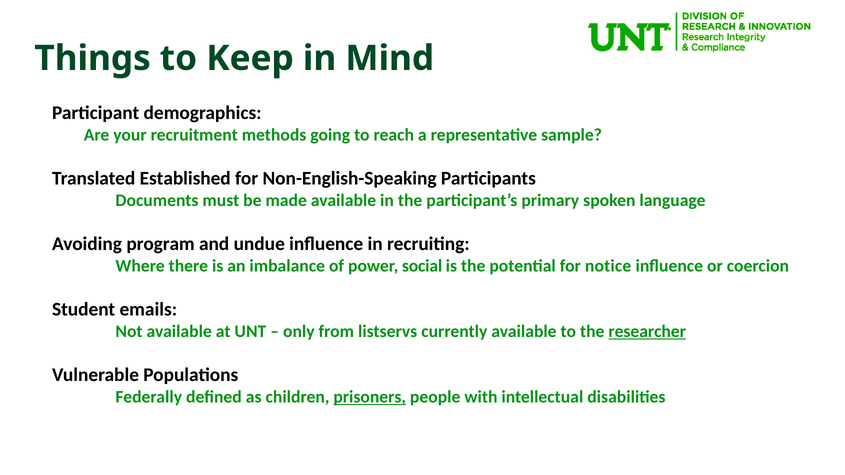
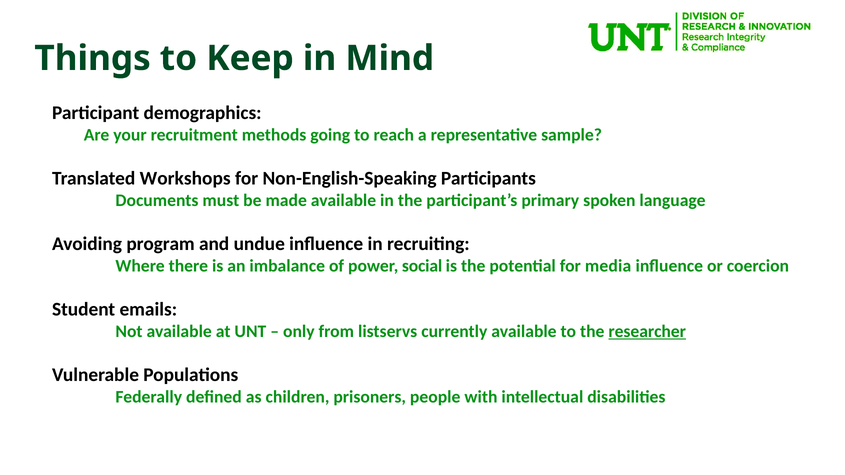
Established: Established -> Workshops
notice: notice -> media
prisoners underline: present -> none
